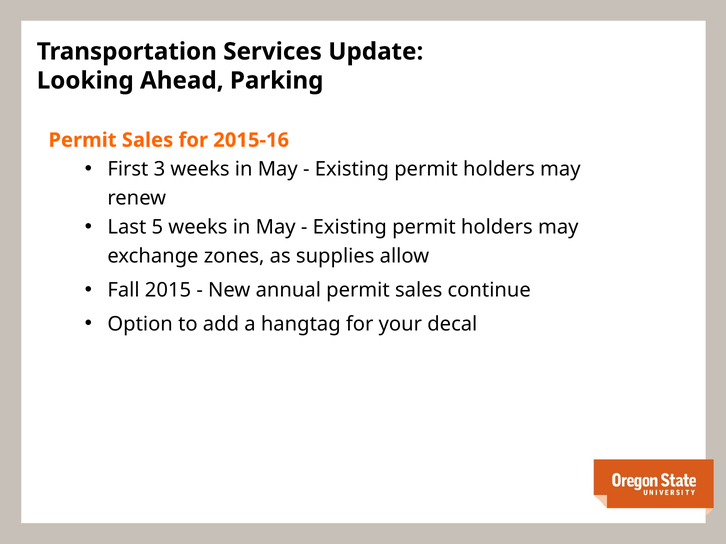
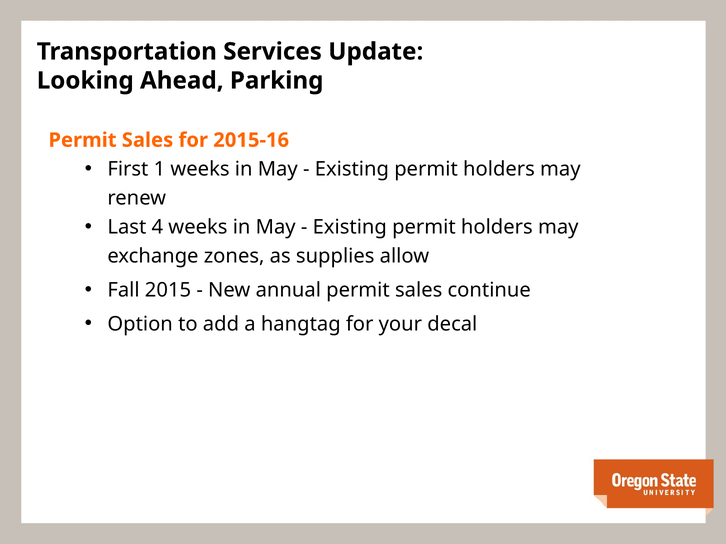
3: 3 -> 1
5: 5 -> 4
